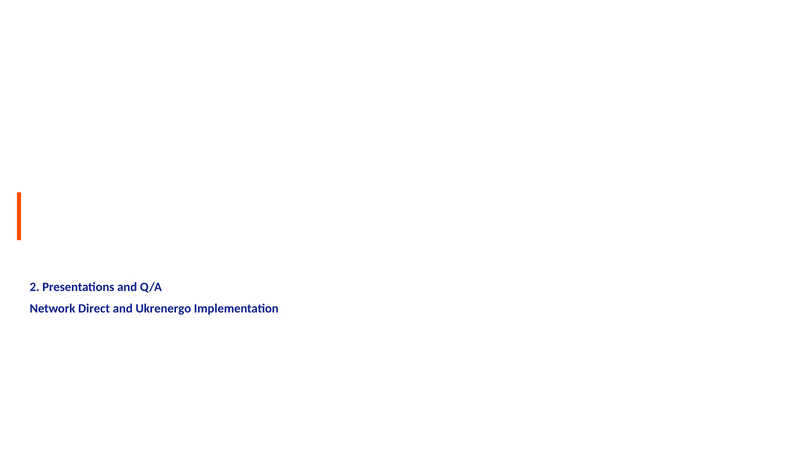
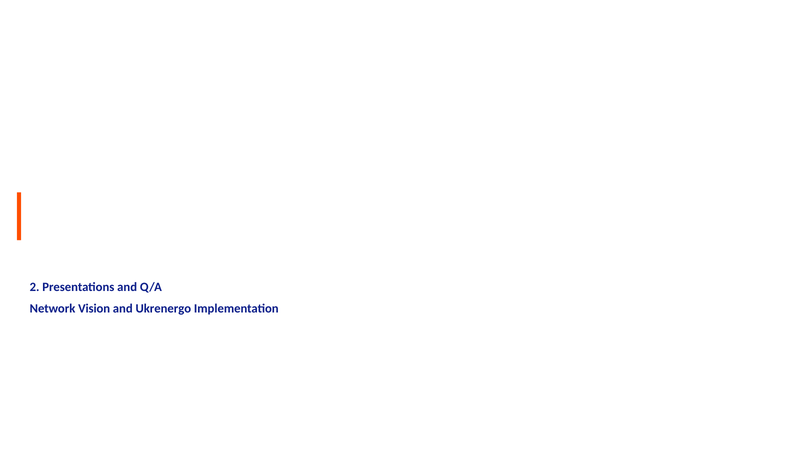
Direct: Direct -> Vision
